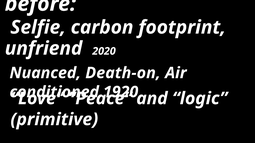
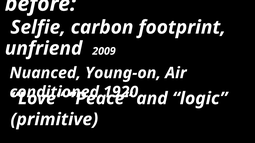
2020: 2020 -> 2009
Death-on: Death-on -> Young-on
